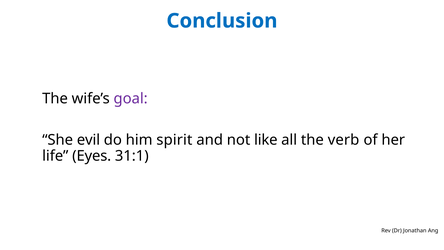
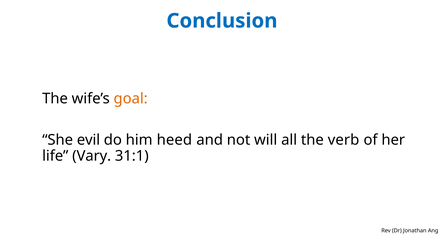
goal colour: purple -> orange
spirit: spirit -> heed
like: like -> will
Eyes: Eyes -> Vary
